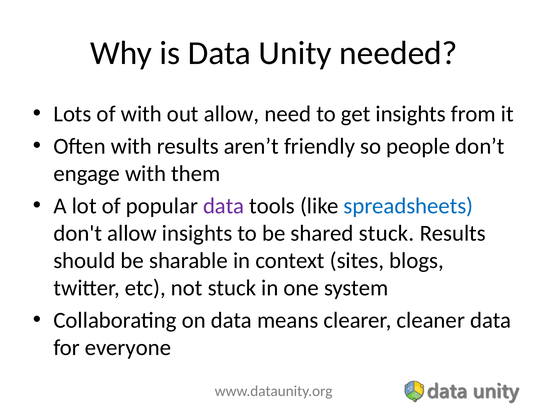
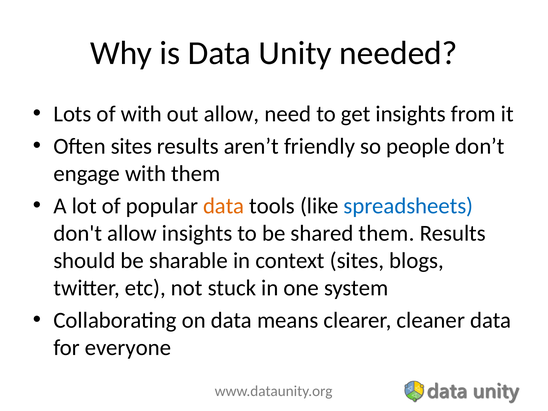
Often with: with -> sites
data at (224, 206) colour: purple -> orange
shared stuck: stuck -> them
